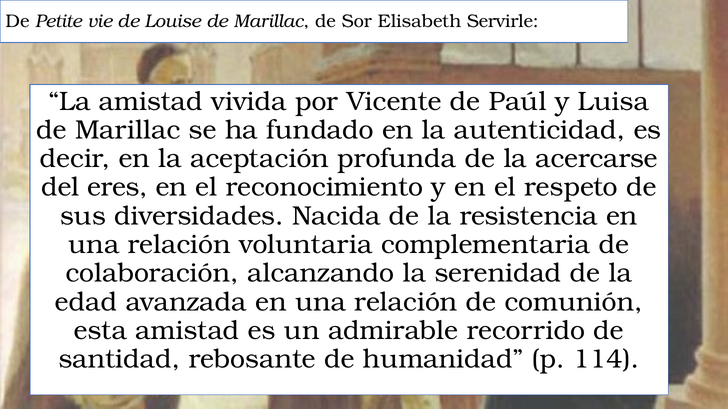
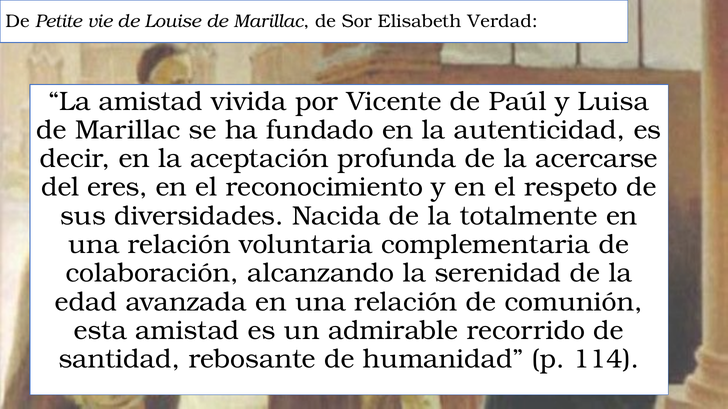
Servirle: Servirle -> Verdad
resistencia: resistencia -> totalmente
